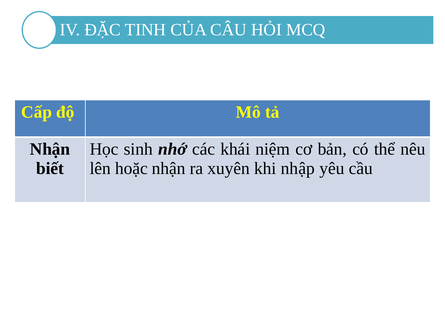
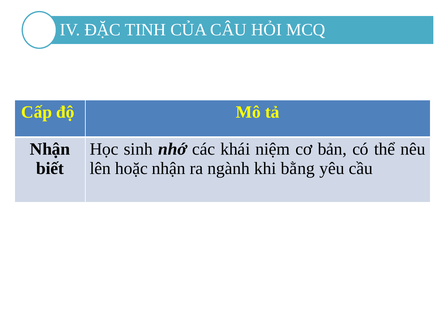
xuyên: xuyên -> ngành
nhập: nhập -> bằng
